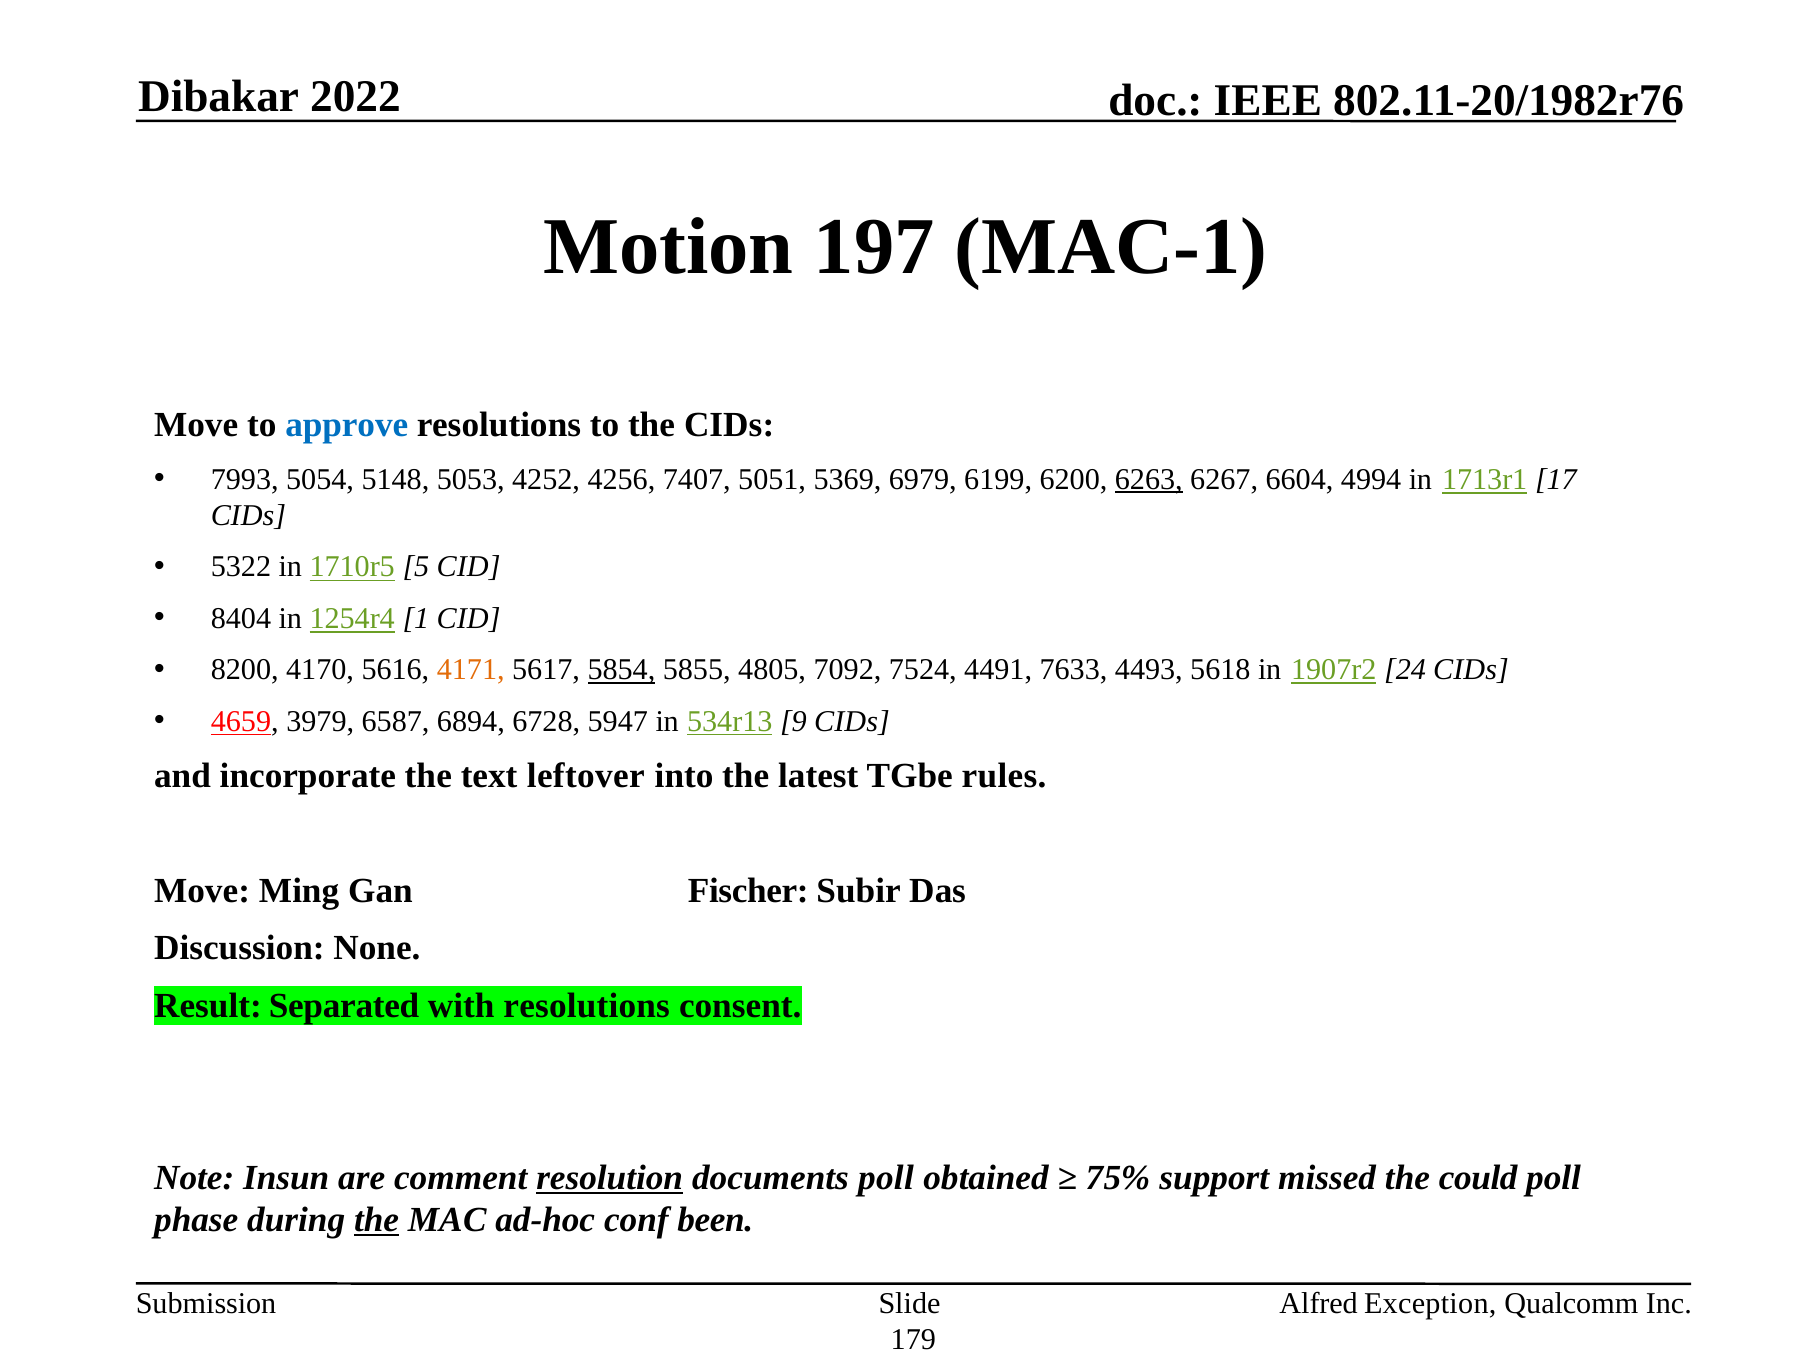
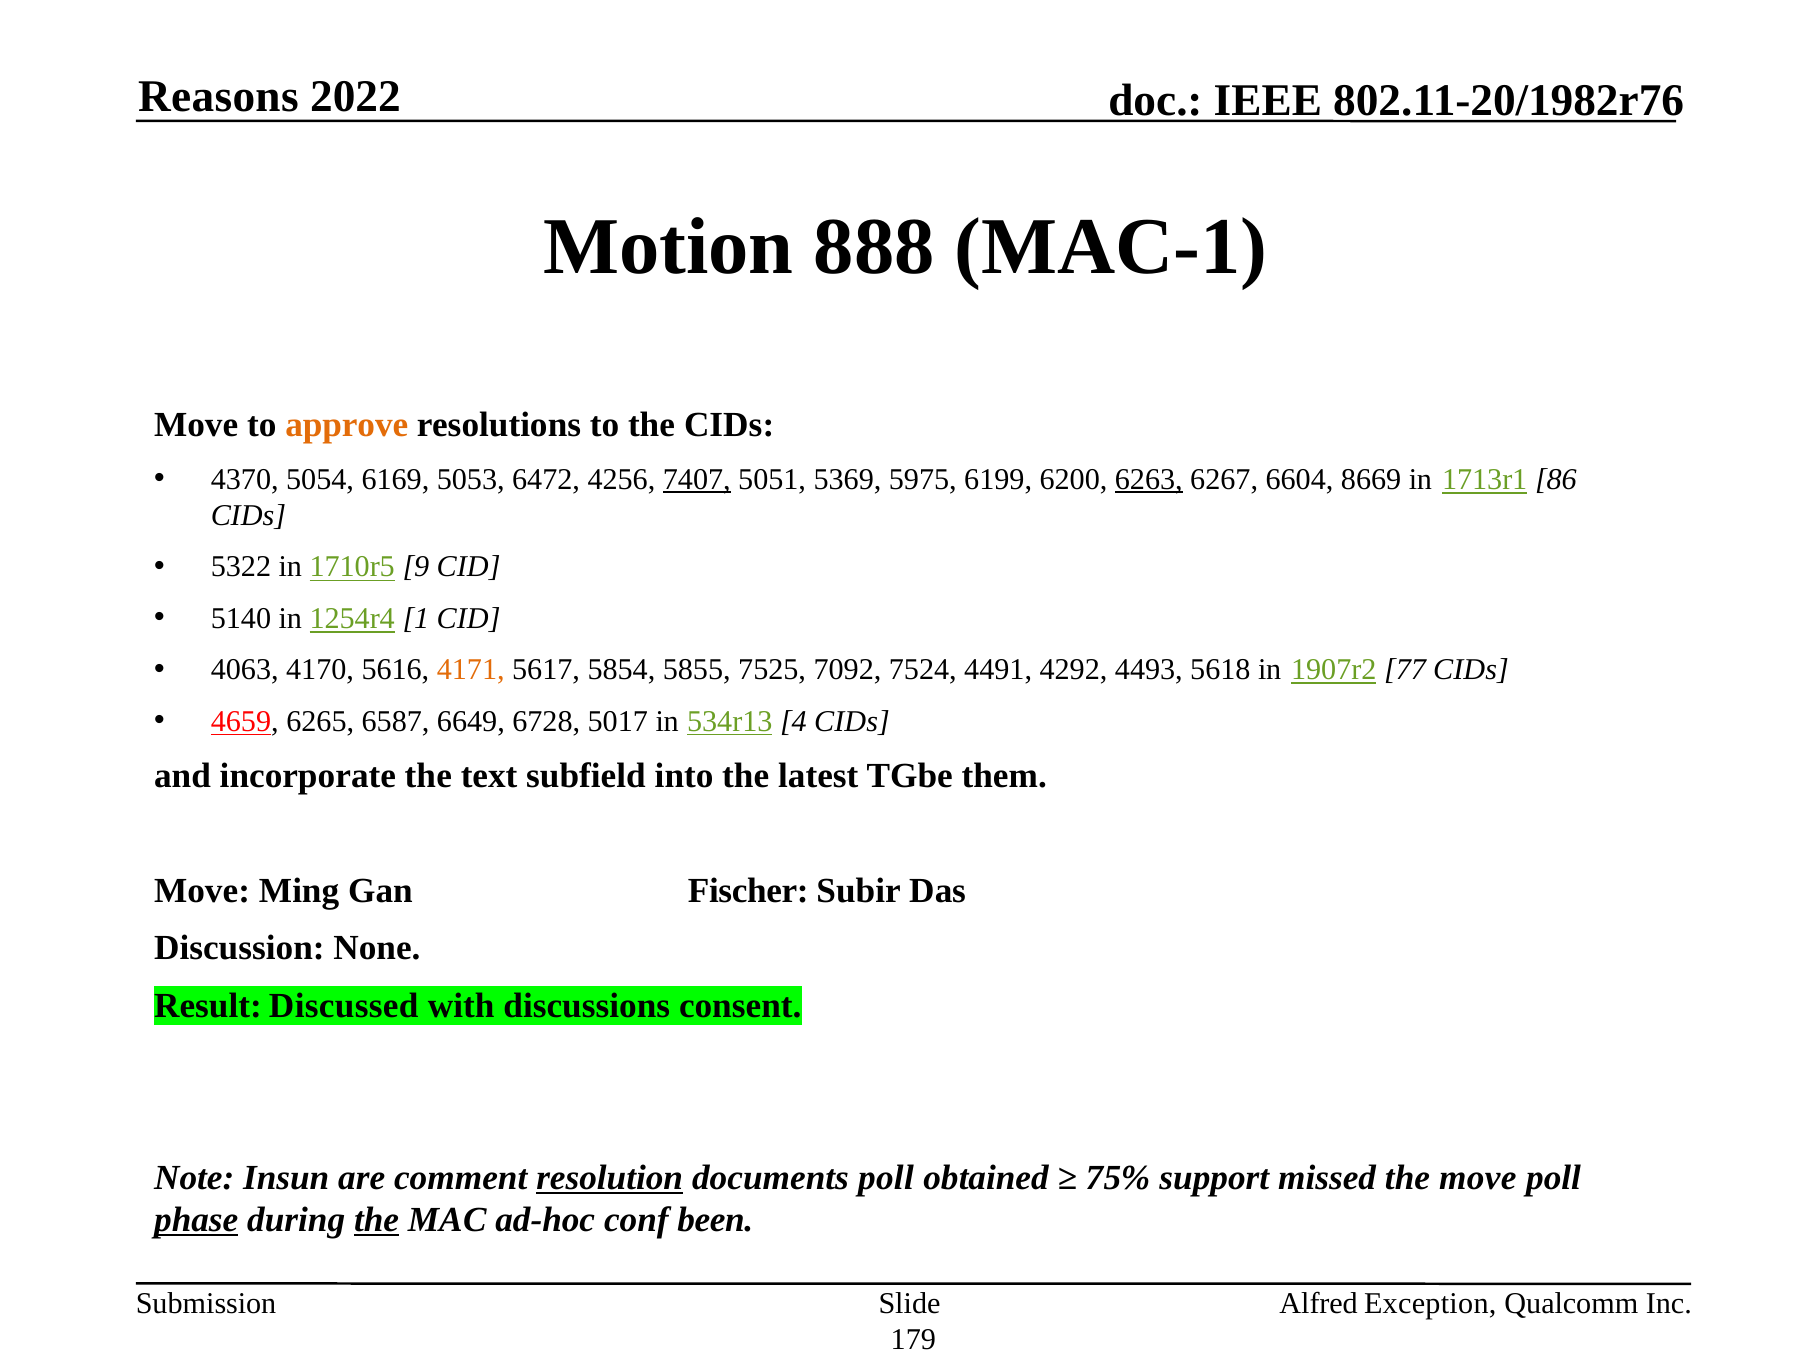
Dibakar: Dibakar -> Reasons
197: 197 -> 888
approve colour: blue -> orange
7993: 7993 -> 4370
5148: 5148 -> 6169
4252: 4252 -> 6472
7407 underline: none -> present
6979: 6979 -> 5975
4994: 4994 -> 8669
17: 17 -> 86
5: 5 -> 9
8404: 8404 -> 5140
8200: 8200 -> 4063
5854 underline: present -> none
4805: 4805 -> 7525
7633: 7633 -> 4292
24: 24 -> 77
3979: 3979 -> 6265
6894: 6894 -> 6649
5947: 5947 -> 5017
9: 9 -> 4
leftover: leftover -> subfield
rules: rules -> them
Separated: Separated -> Discussed
with resolutions: resolutions -> discussions
the could: could -> move
phase underline: none -> present
